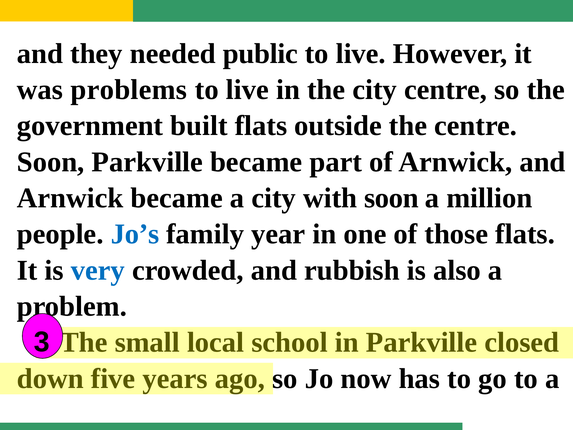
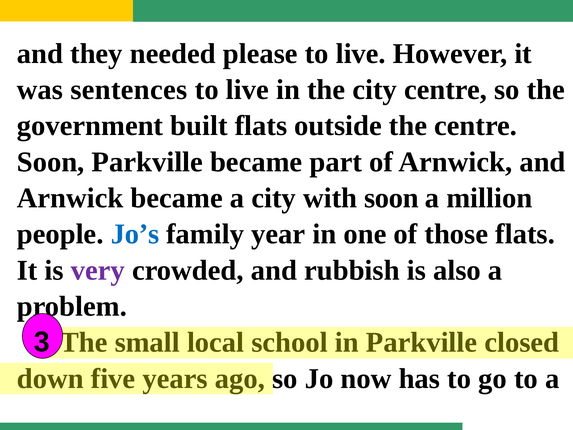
public: public -> please
problems: problems -> sentences
very colour: blue -> purple
